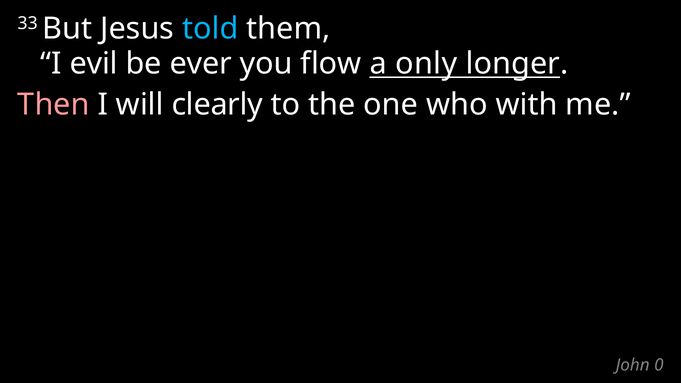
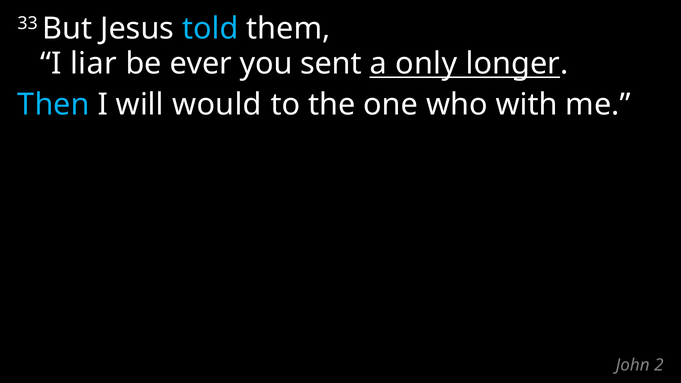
evil: evil -> liar
flow: flow -> sent
Then colour: pink -> light blue
clearly: clearly -> would
0: 0 -> 2
